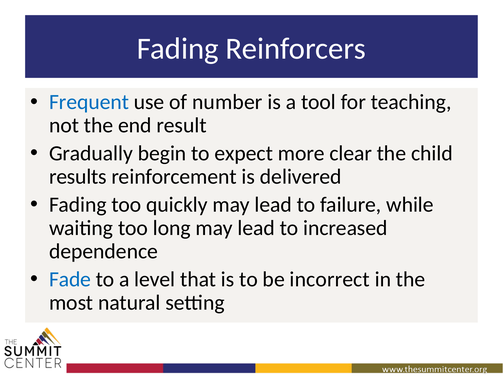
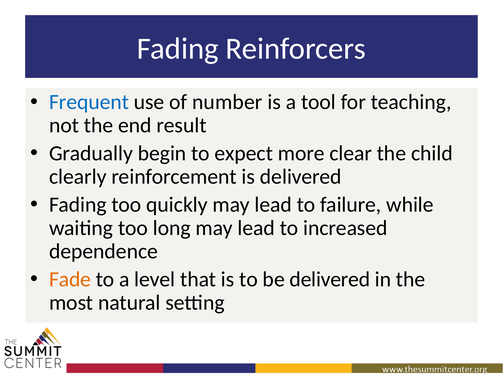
results: results -> clearly
Fade colour: blue -> orange
be incorrect: incorrect -> delivered
